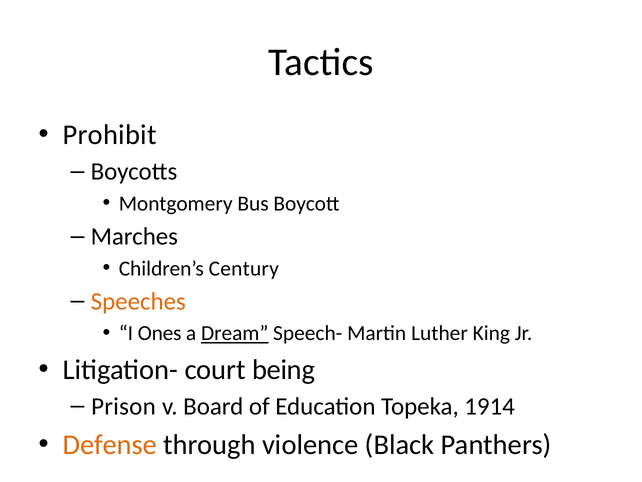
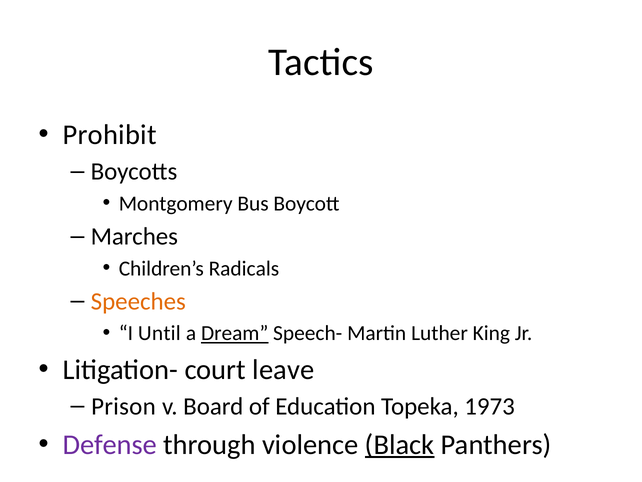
Century: Century -> Radicals
Ones: Ones -> Until
being: being -> leave
1914: 1914 -> 1973
Defense colour: orange -> purple
Black underline: none -> present
